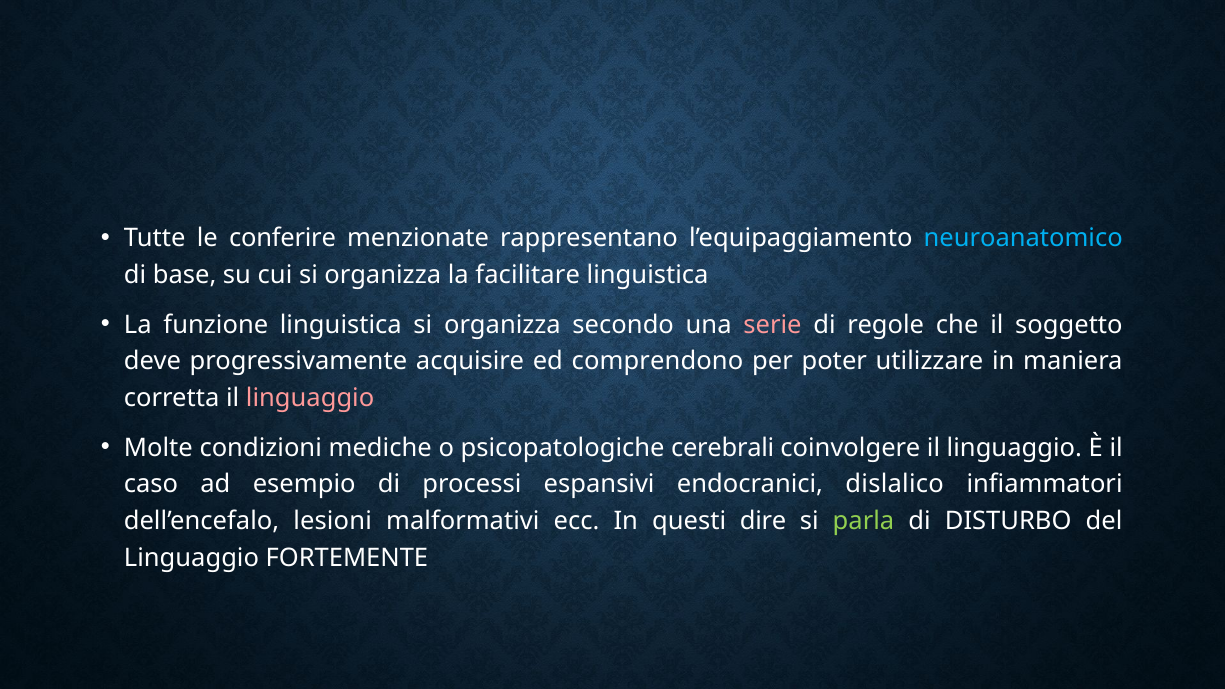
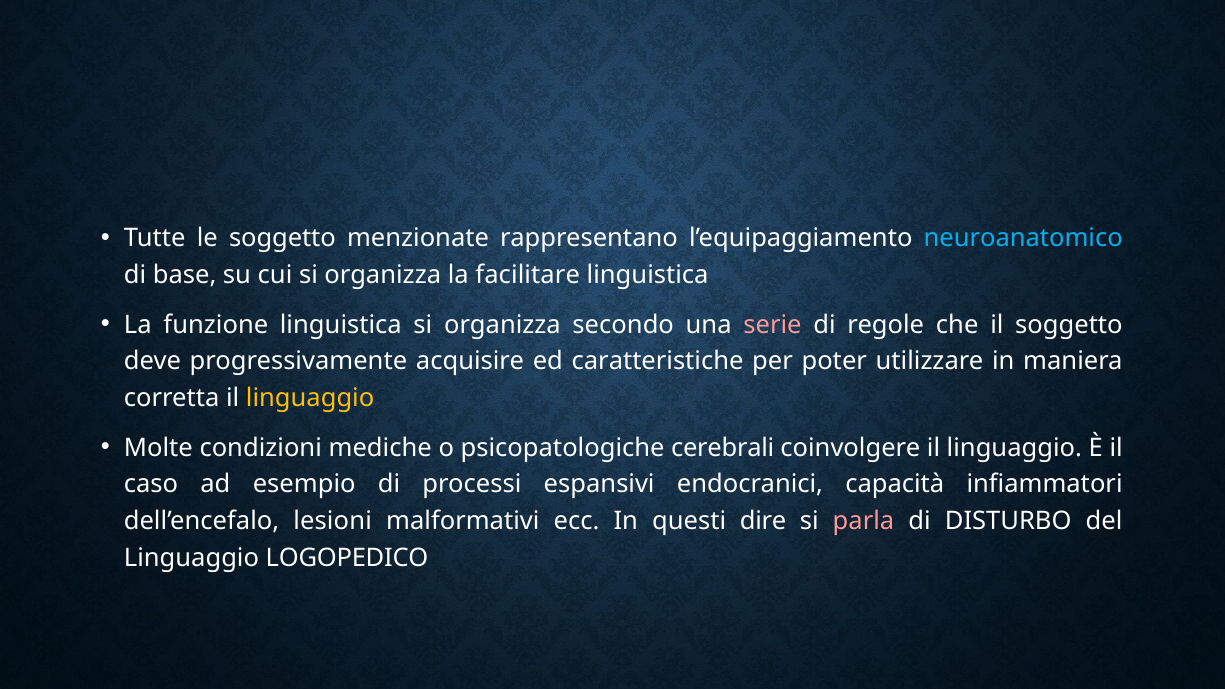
le conferire: conferire -> soggetto
comprendono: comprendono -> caratteristiche
linguaggio at (310, 398) colour: pink -> yellow
dislalico: dislalico -> capacità
parla colour: light green -> pink
FORTEMENTE: FORTEMENTE -> LOGOPEDICO
